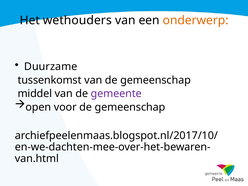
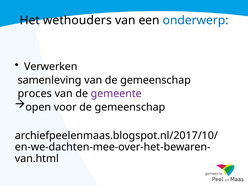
onderwerp colour: orange -> blue
Duurzame: Duurzame -> Verwerken
tussenkomst: tussenkomst -> samenleving
middel: middel -> proces
